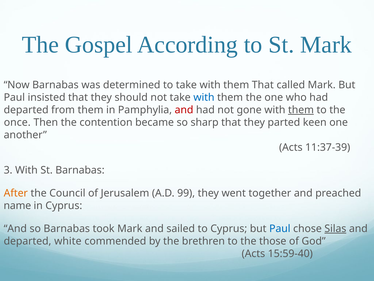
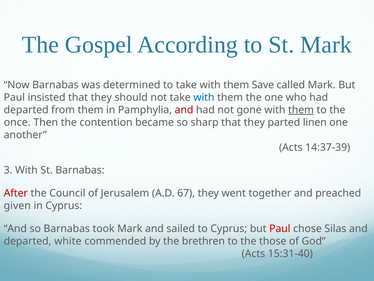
them That: That -> Save
keen: keen -> linen
11:37-39: 11:37-39 -> 14:37-39
After colour: orange -> red
99: 99 -> 67
name: name -> given
Paul at (280, 228) colour: blue -> red
Silas underline: present -> none
15:59-40: 15:59-40 -> 15:31-40
